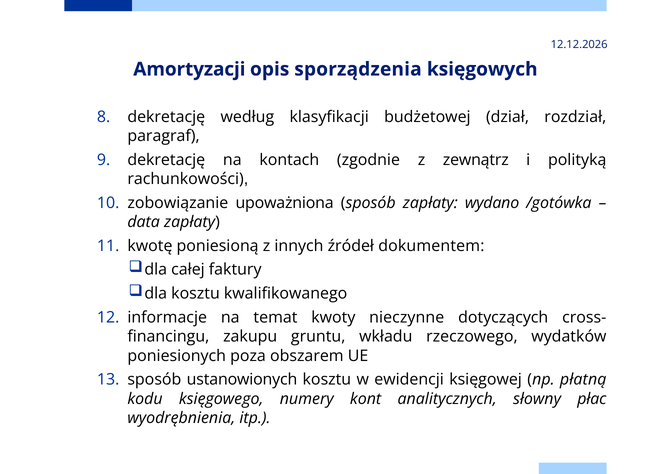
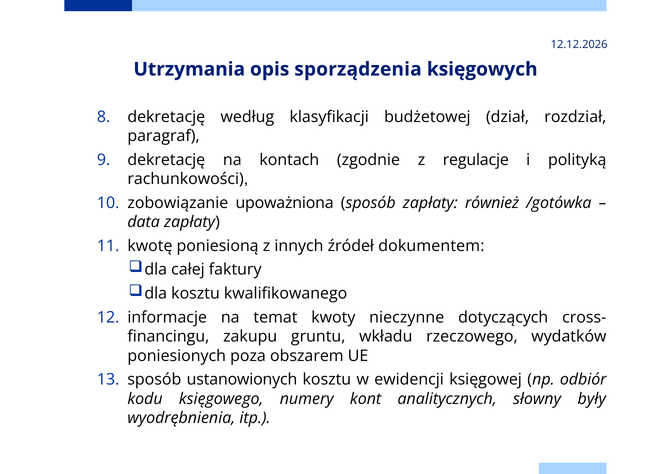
Amortyzacji: Amortyzacji -> Utrzymania
zewnątrz: zewnątrz -> regulacje
wydano: wydano -> również
płatną: płatną -> odbiór
płac: płac -> były
